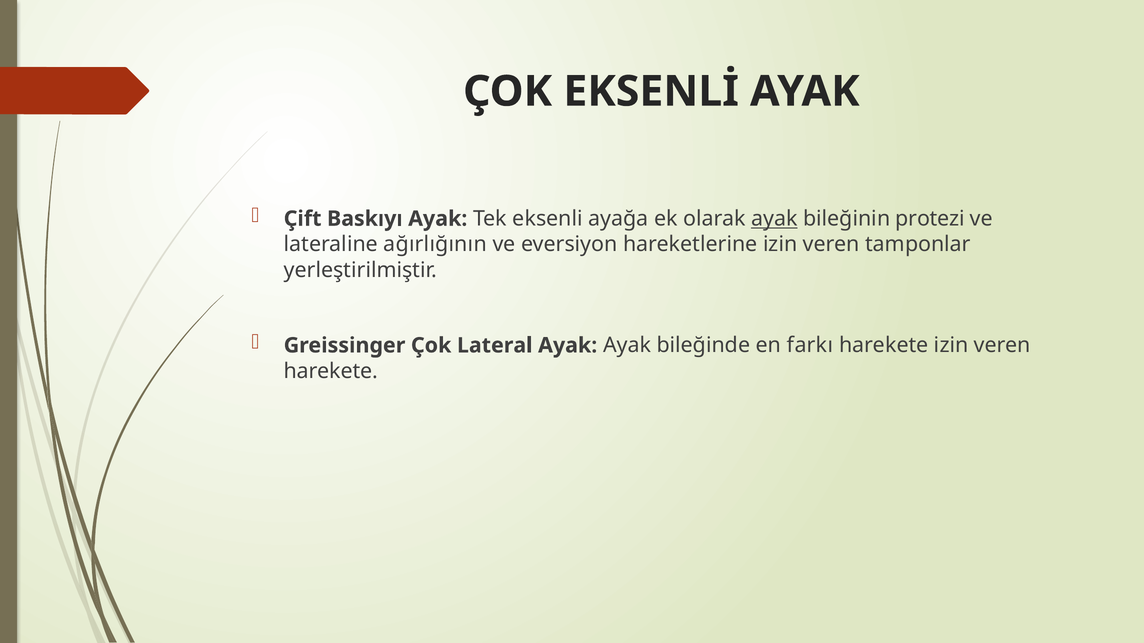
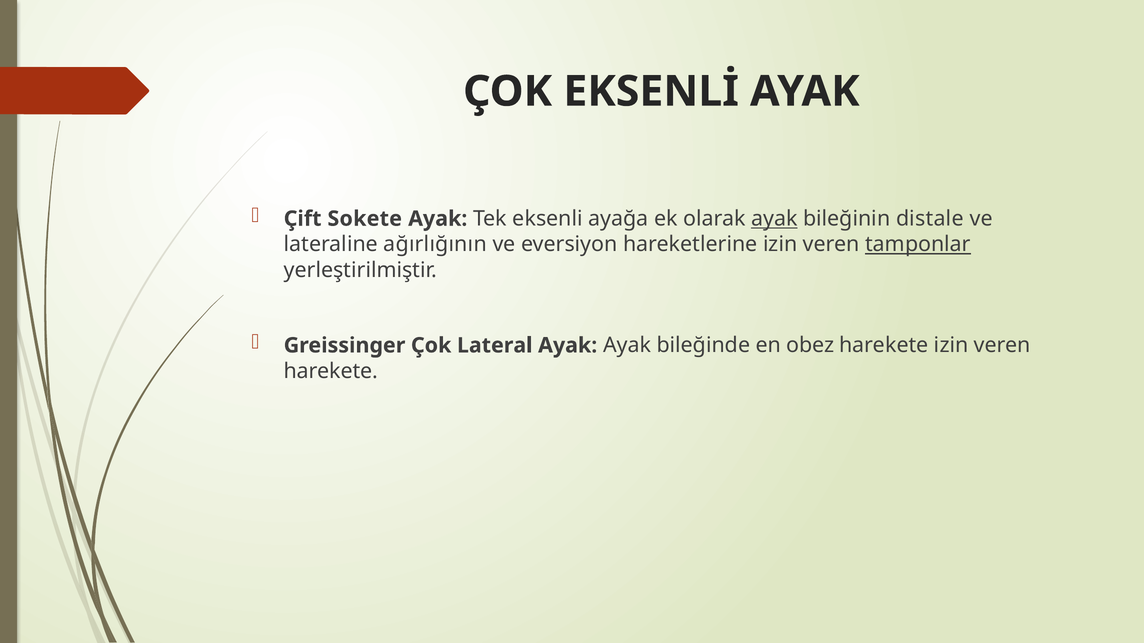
Baskıyı: Baskıyı -> Sokete
protezi: protezi -> distale
tamponlar underline: none -> present
farkı: farkı -> obez
